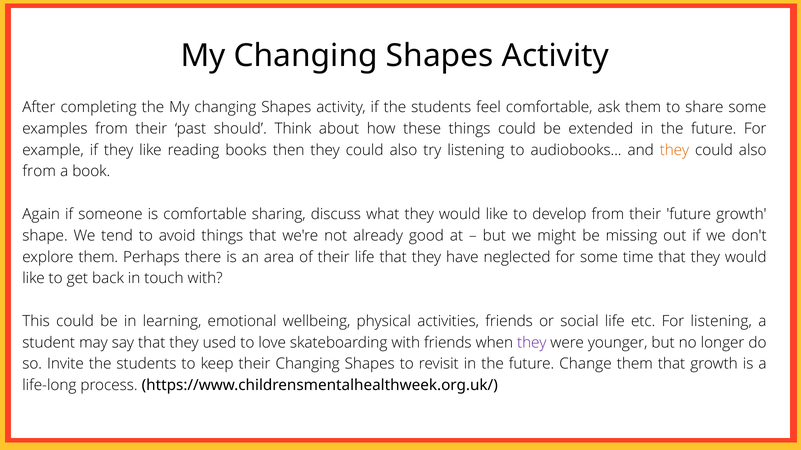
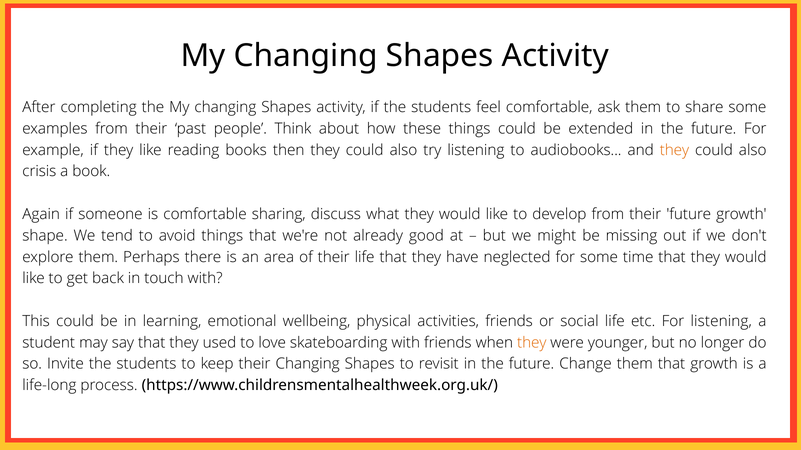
should: should -> people
from at (39, 172): from -> crisis
they at (532, 343) colour: purple -> orange
